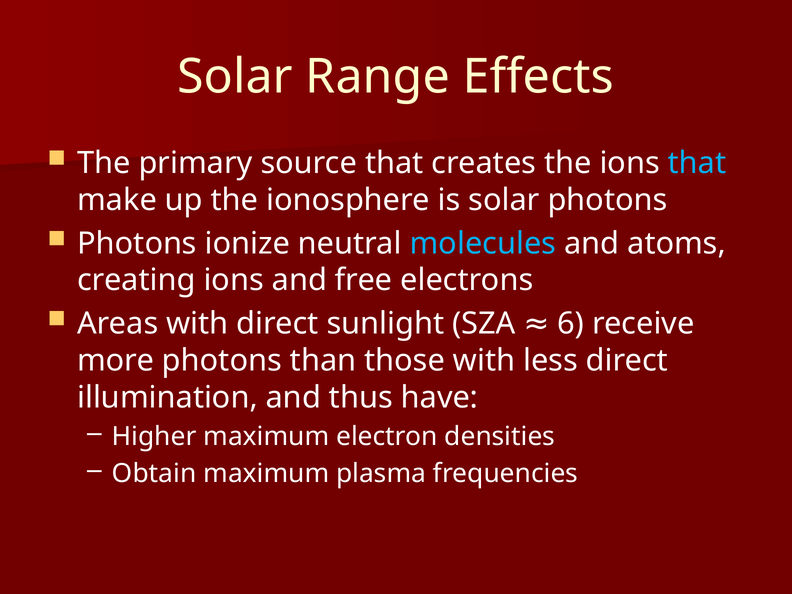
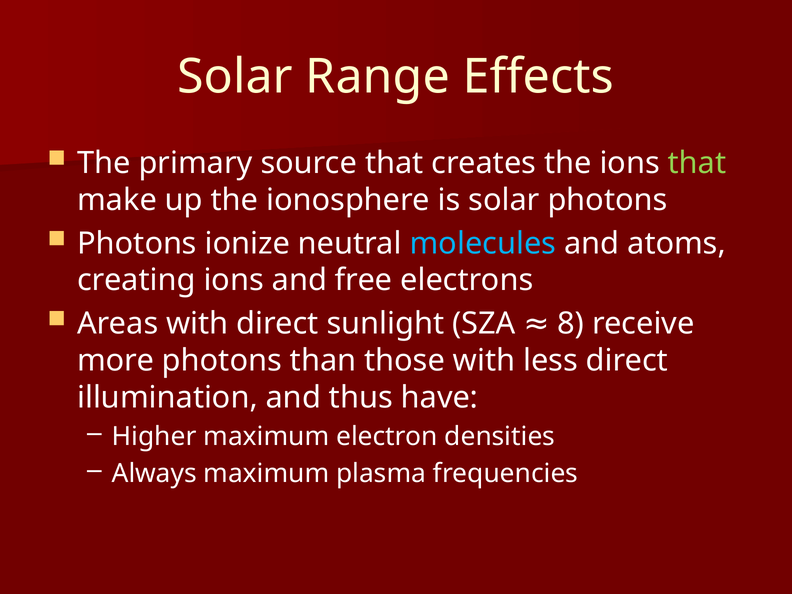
that at (697, 163) colour: light blue -> light green
6: 6 -> 8
Obtain: Obtain -> Always
